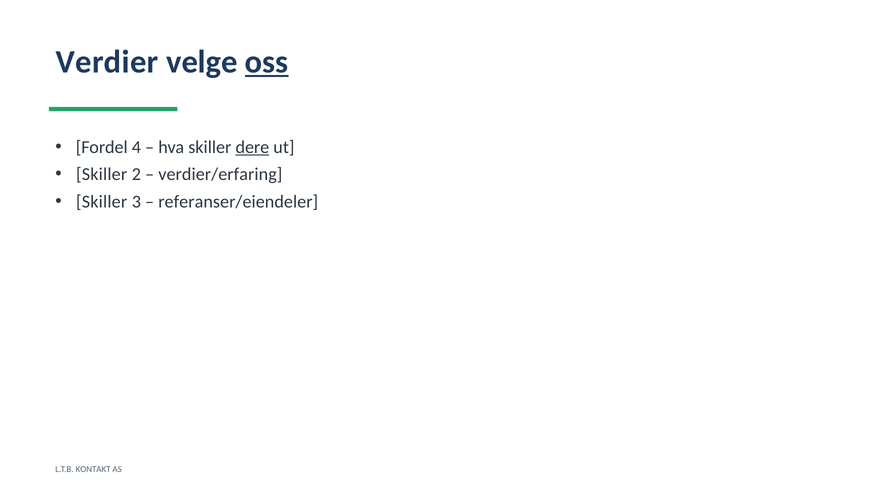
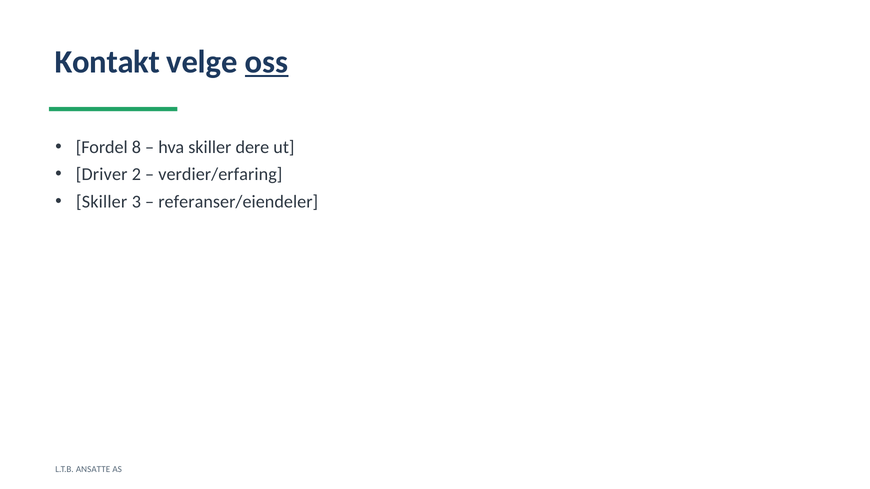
Verdier: Verdier -> Kontakt
4: 4 -> 8
dere underline: present -> none
Skiller at (102, 175): Skiller -> Driver
KONTAKT: KONTAKT -> ANSATTE
